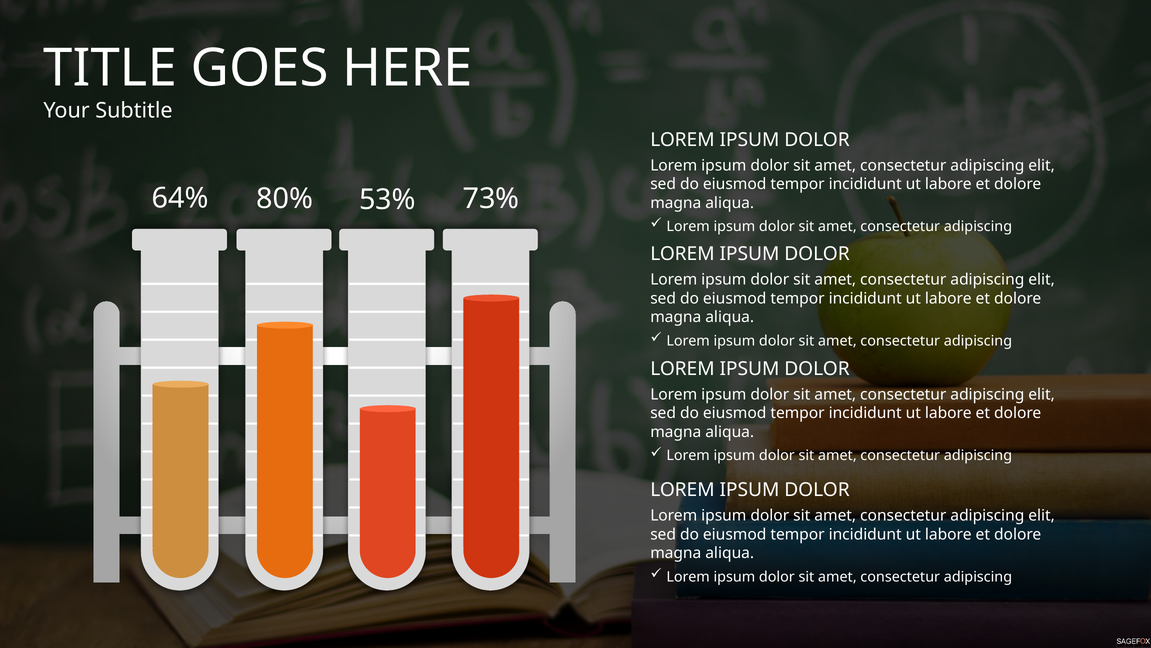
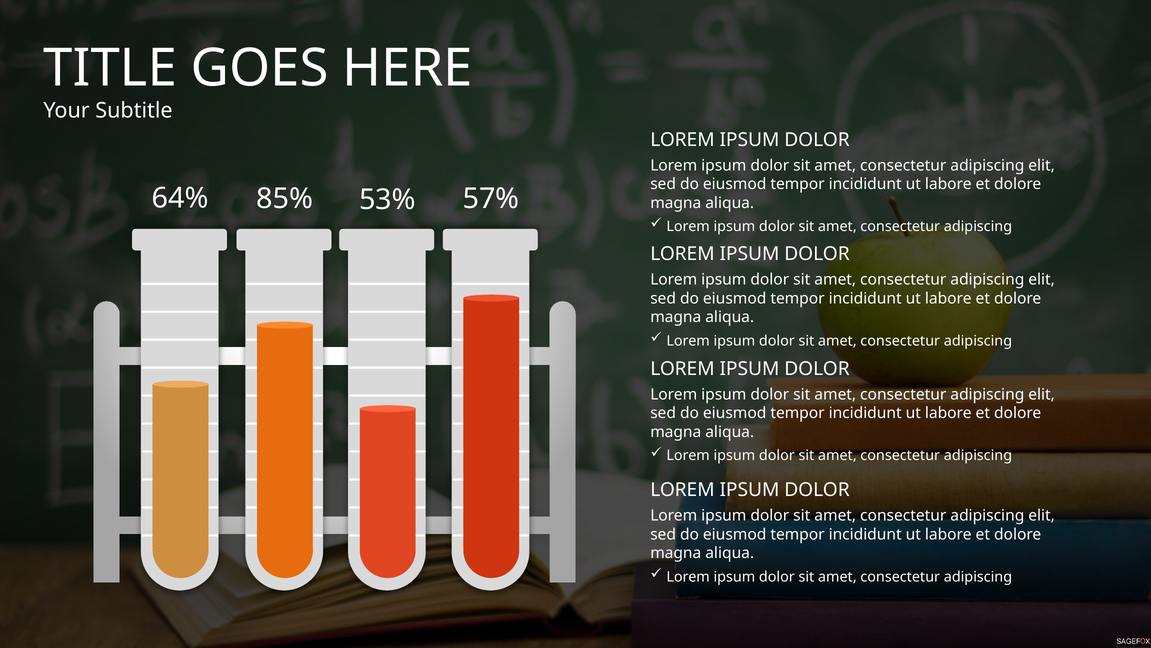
80%: 80% -> 85%
73%: 73% -> 57%
